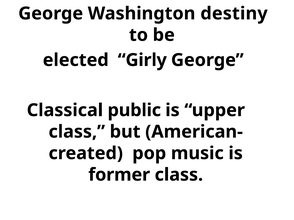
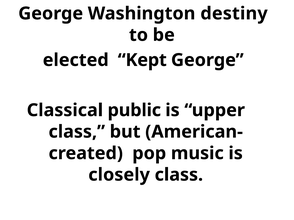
Girly: Girly -> Kept
former: former -> closely
